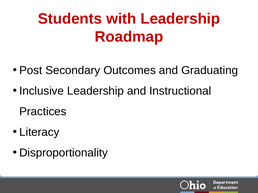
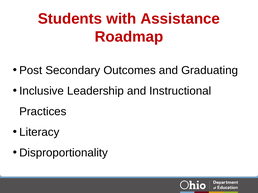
with Leadership: Leadership -> Assistance
